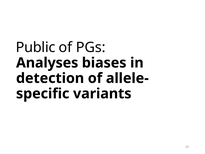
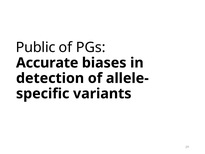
Analyses: Analyses -> Accurate
